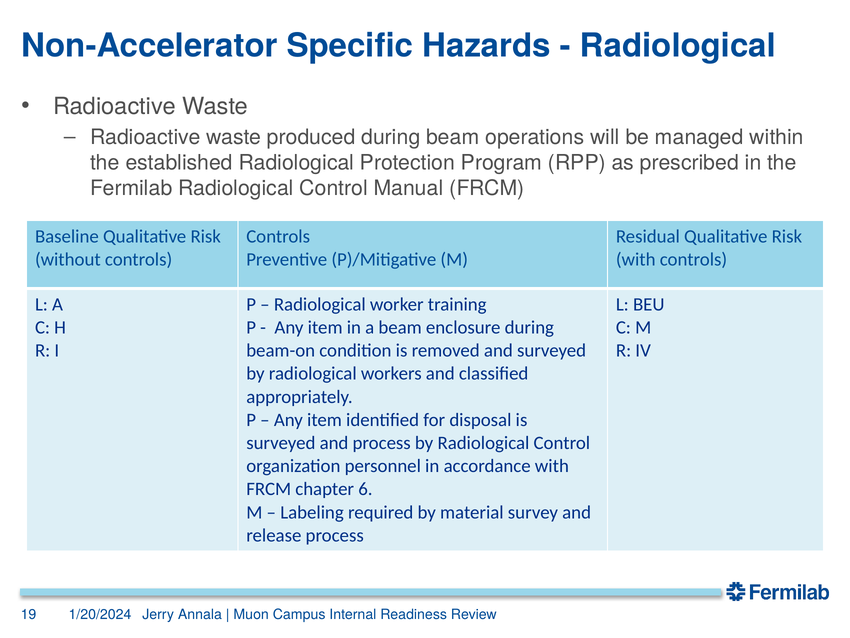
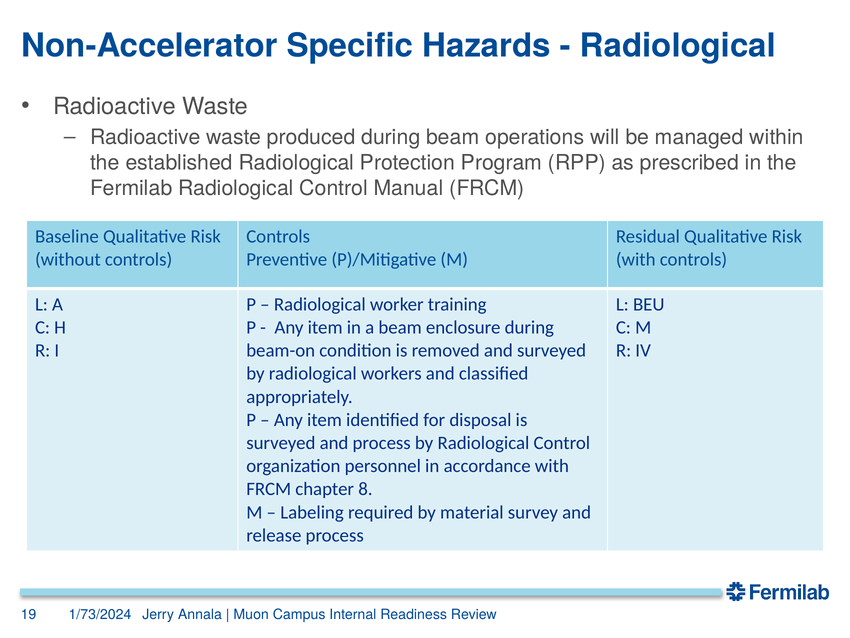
6: 6 -> 8
1/20/2024: 1/20/2024 -> 1/73/2024
